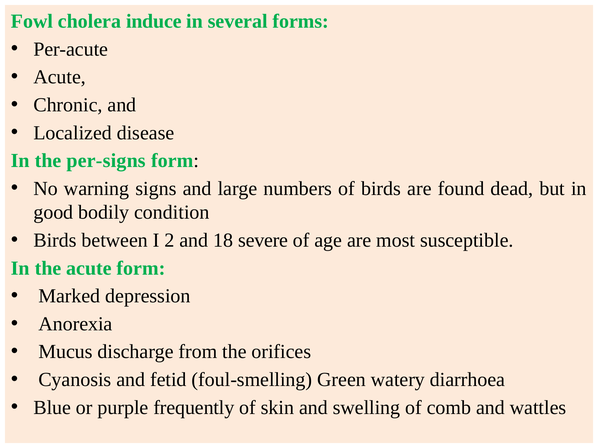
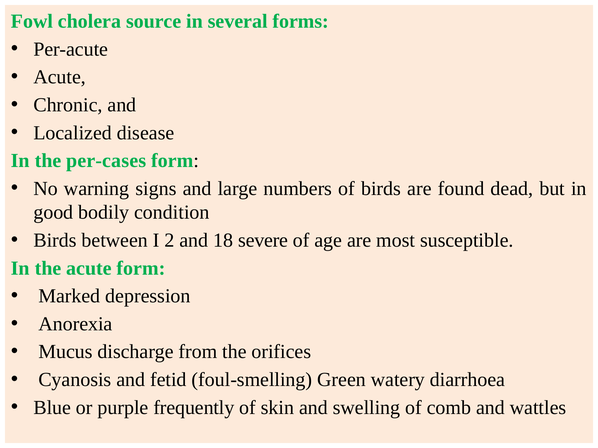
induce: induce -> source
per-signs: per-signs -> per-cases
